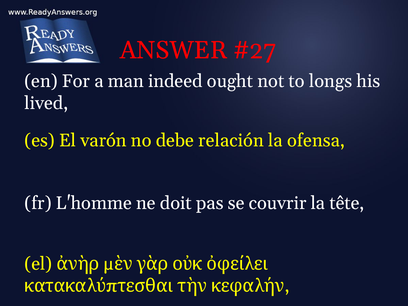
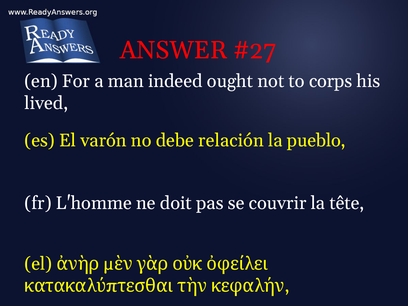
longs: longs -> corps
ofensa: ofensa -> pueblo
